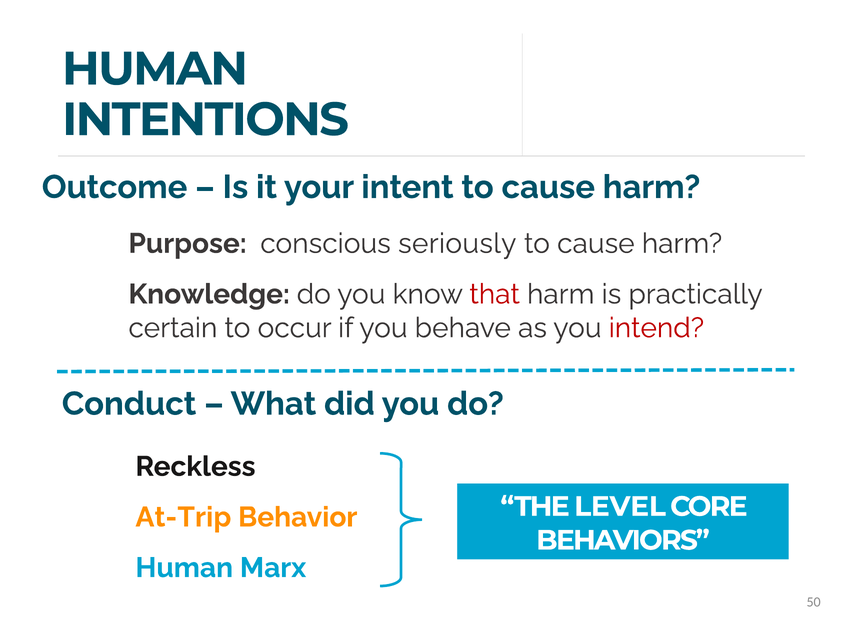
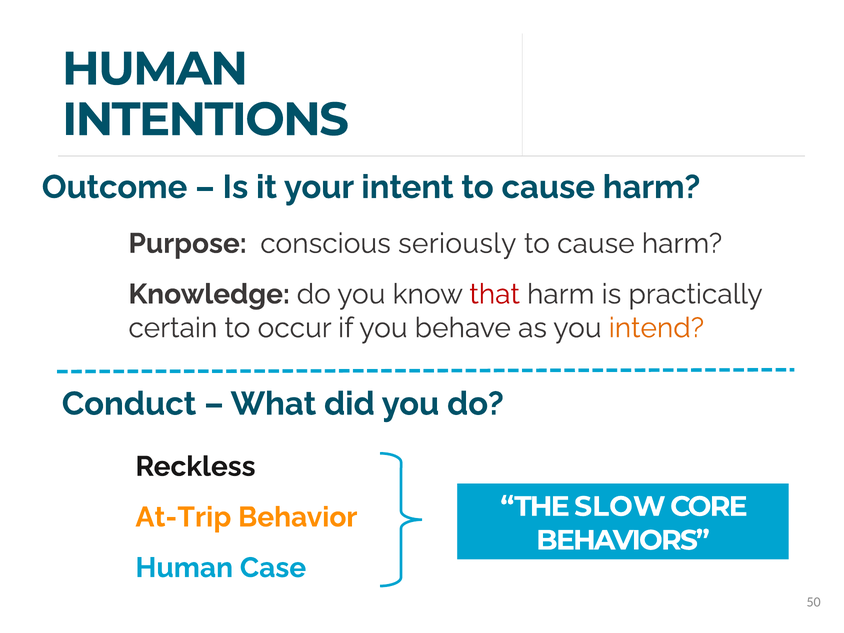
intend colour: red -> orange
LEVEL: LEVEL -> SLOW
Marx: Marx -> Case
